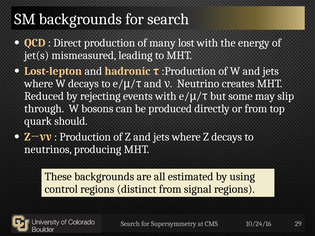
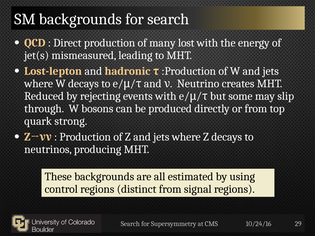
should: should -> strong
